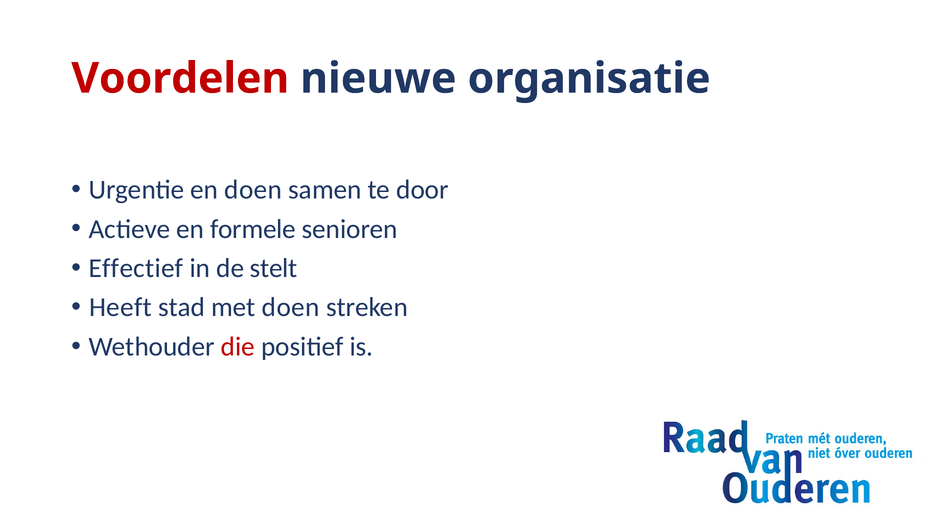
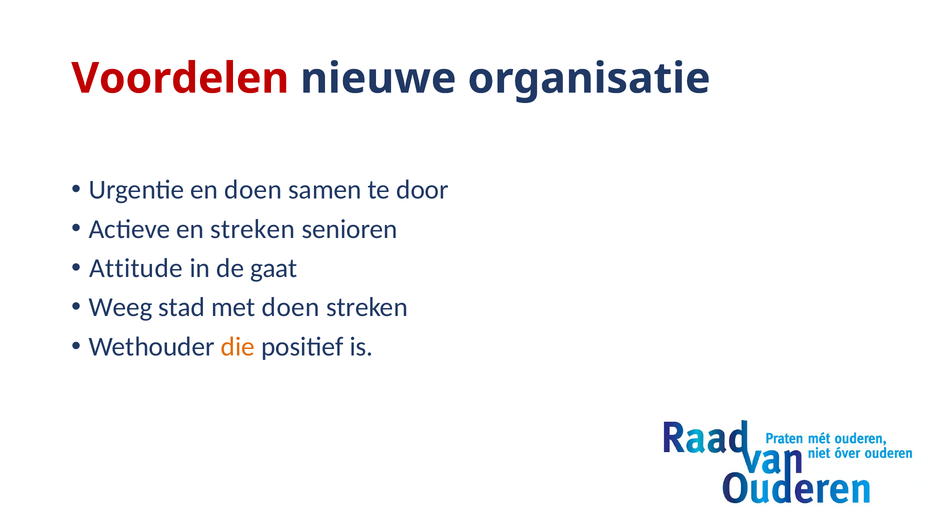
en formele: formele -> streken
Effectief: Effectief -> Attitude
stelt: stelt -> gaat
Heeft: Heeft -> Weeg
die colour: red -> orange
